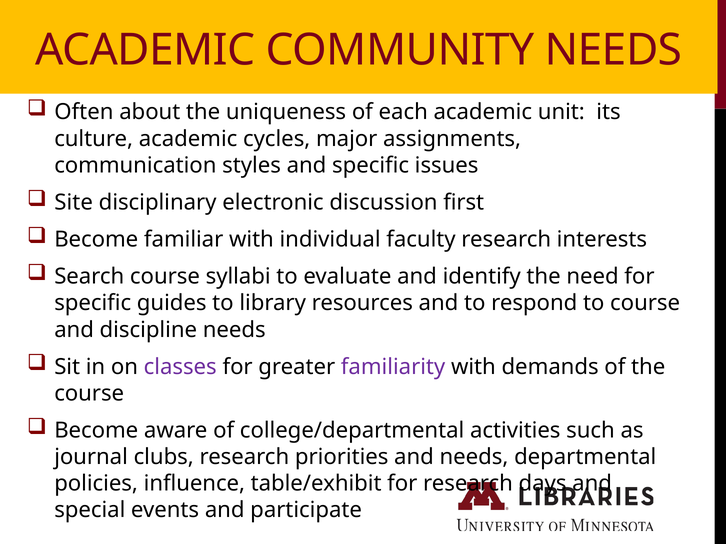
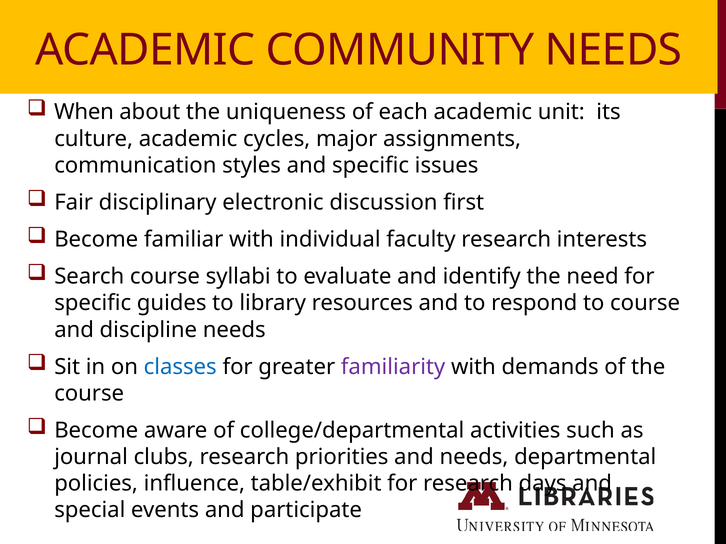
Often: Often -> When
Site: Site -> Fair
classes colour: purple -> blue
